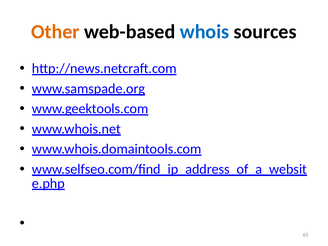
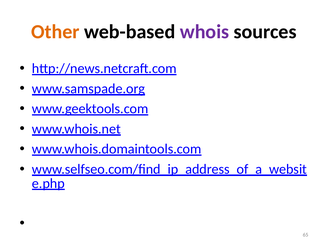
whois colour: blue -> purple
